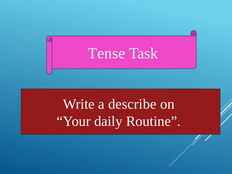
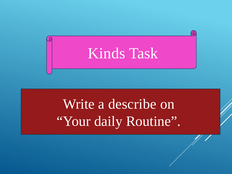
Tense: Tense -> Kinds
